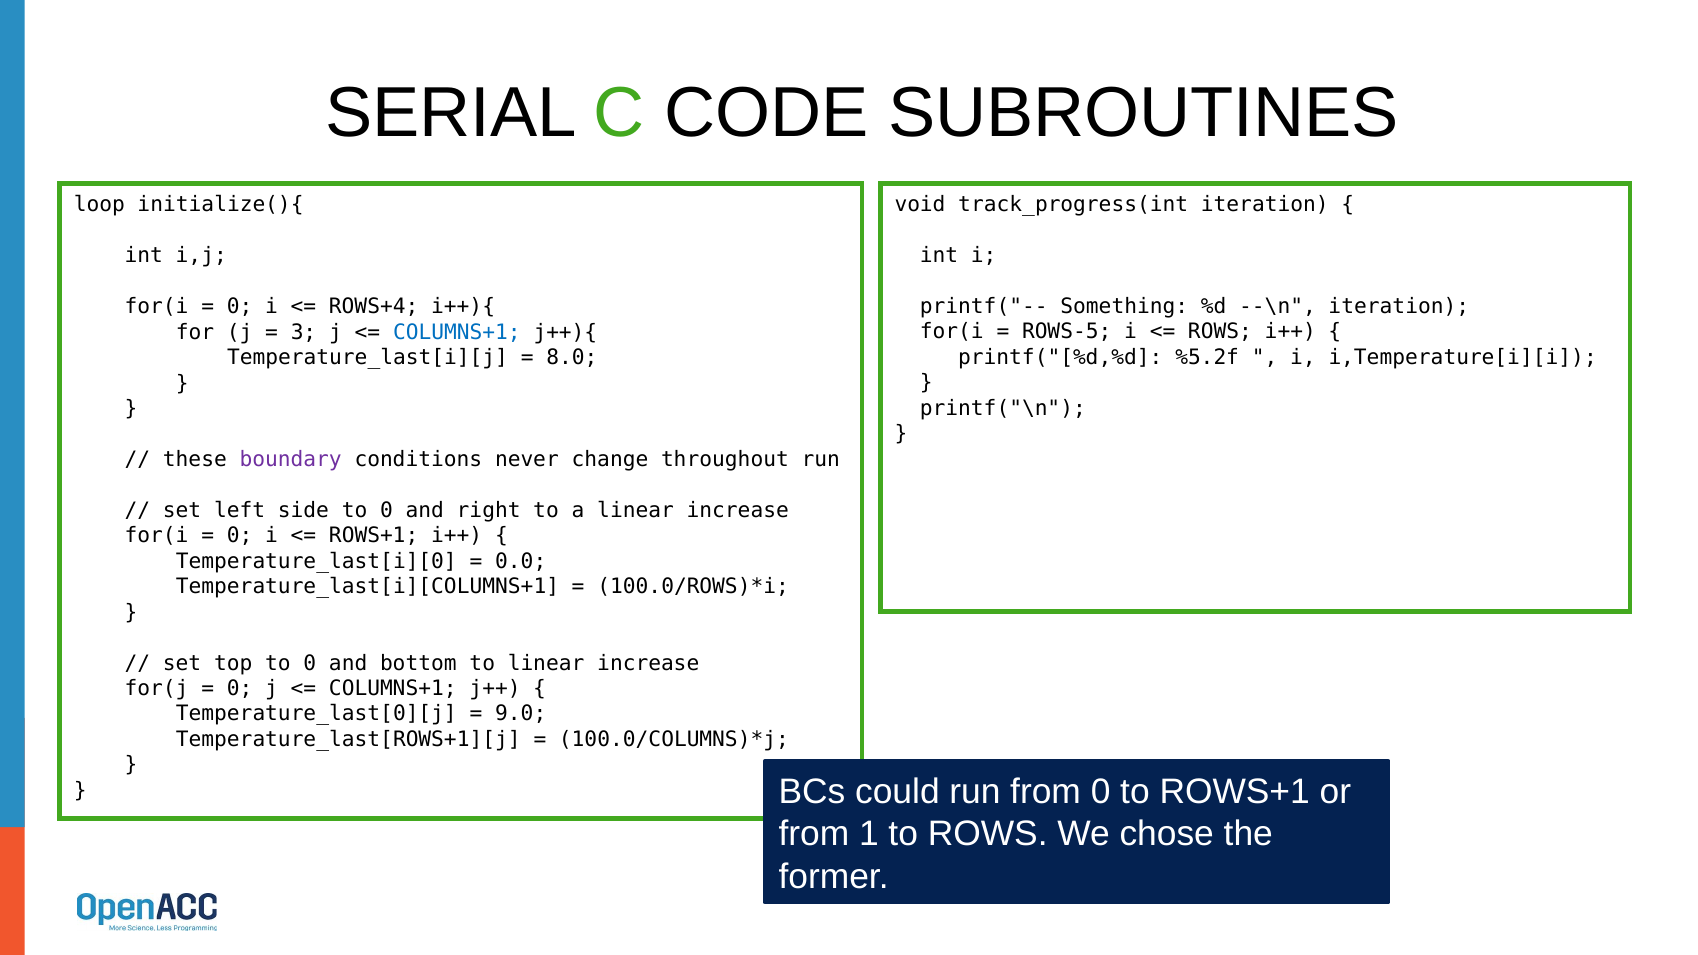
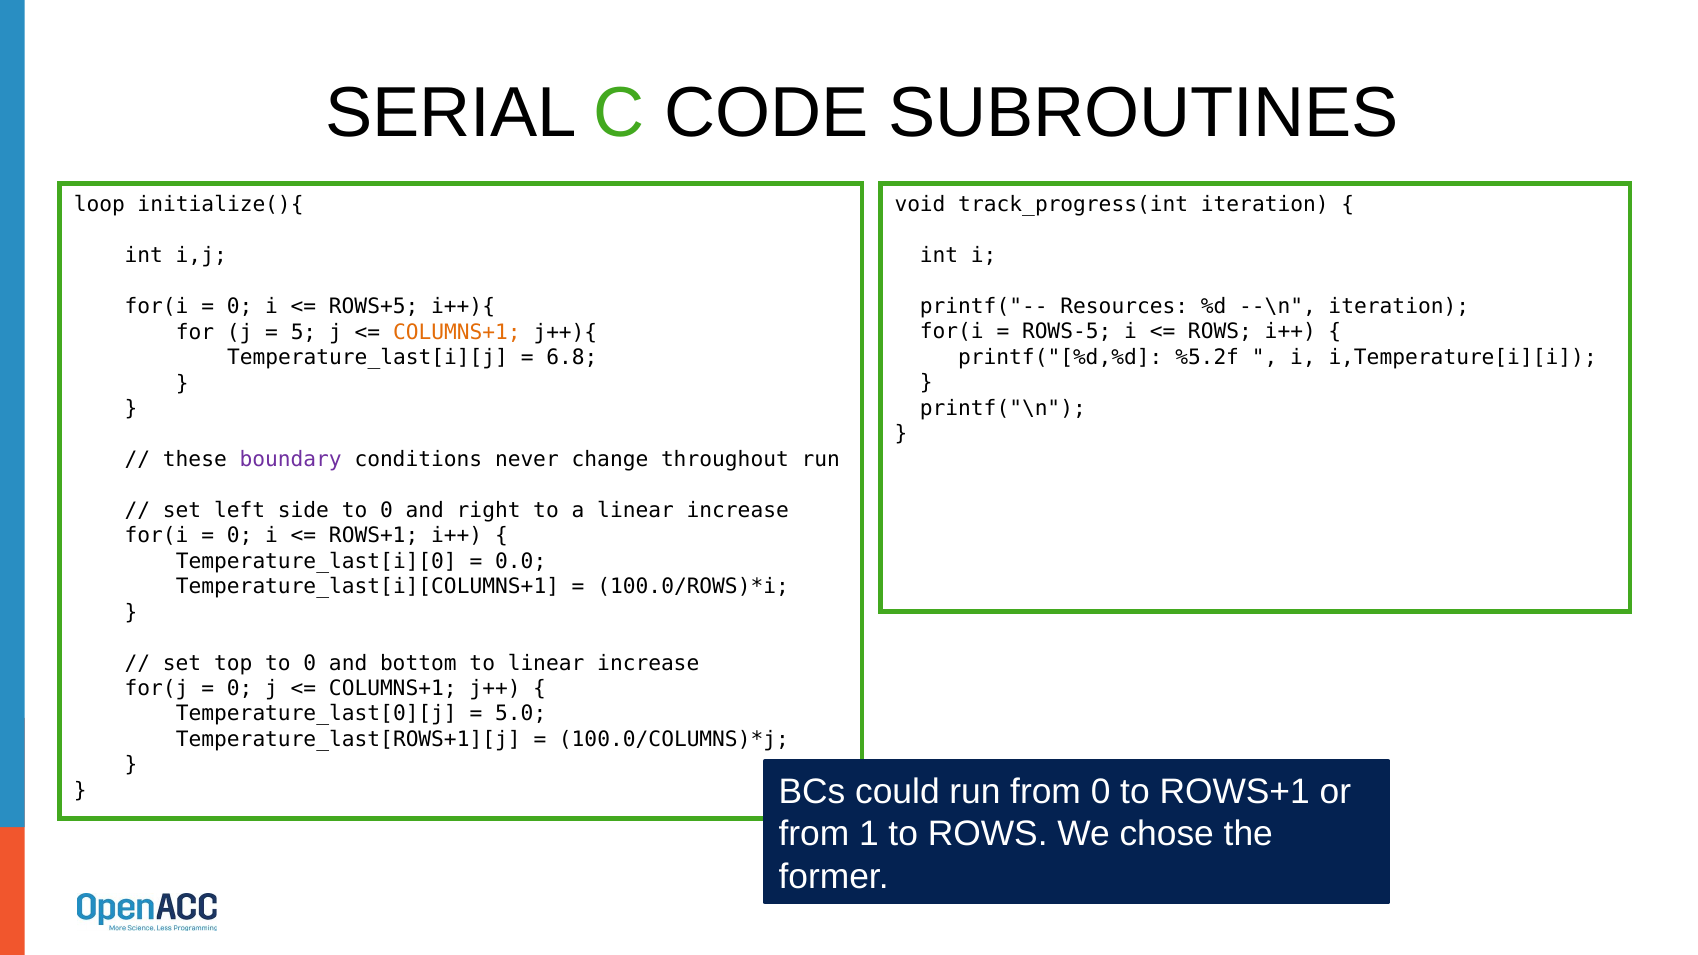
Something: Something -> Resources
ROWS+4: ROWS+4 -> ROWS+5
3: 3 -> 5
COLUMNS+1 at (457, 332) colour: blue -> orange
8.0: 8.0 -> 6.8
9.0: 9.0 -> 5.0
